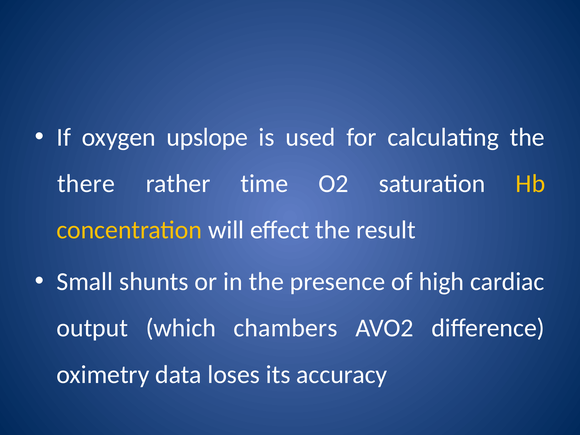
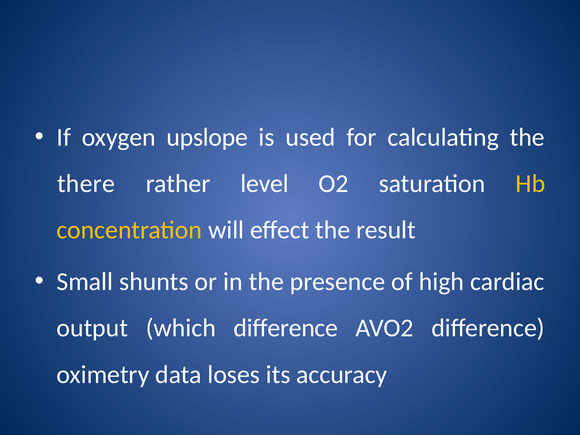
time: time -> level
which chambers: chambers -> difference
